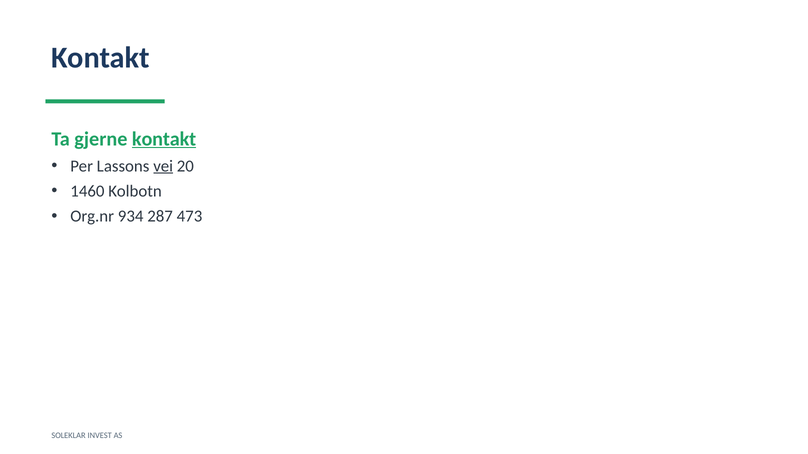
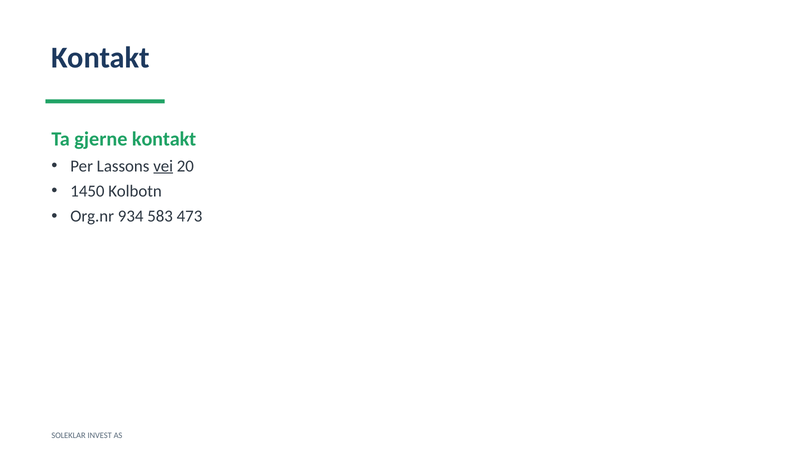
kontakt at (164, 139) underline: present -> none
1460: 1460 -> 1450
287: 287 -> 583
